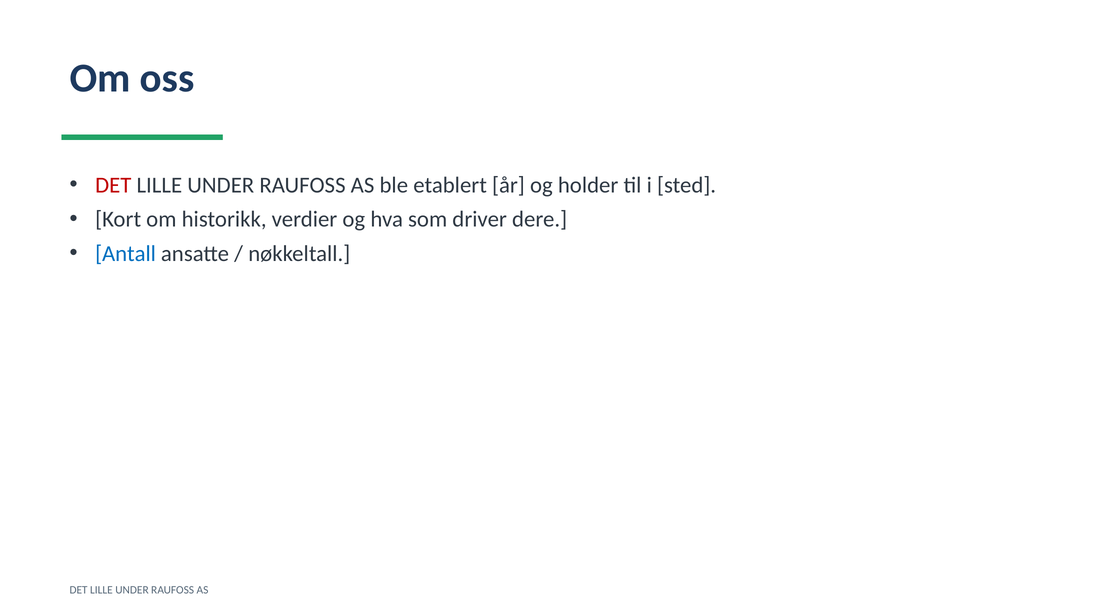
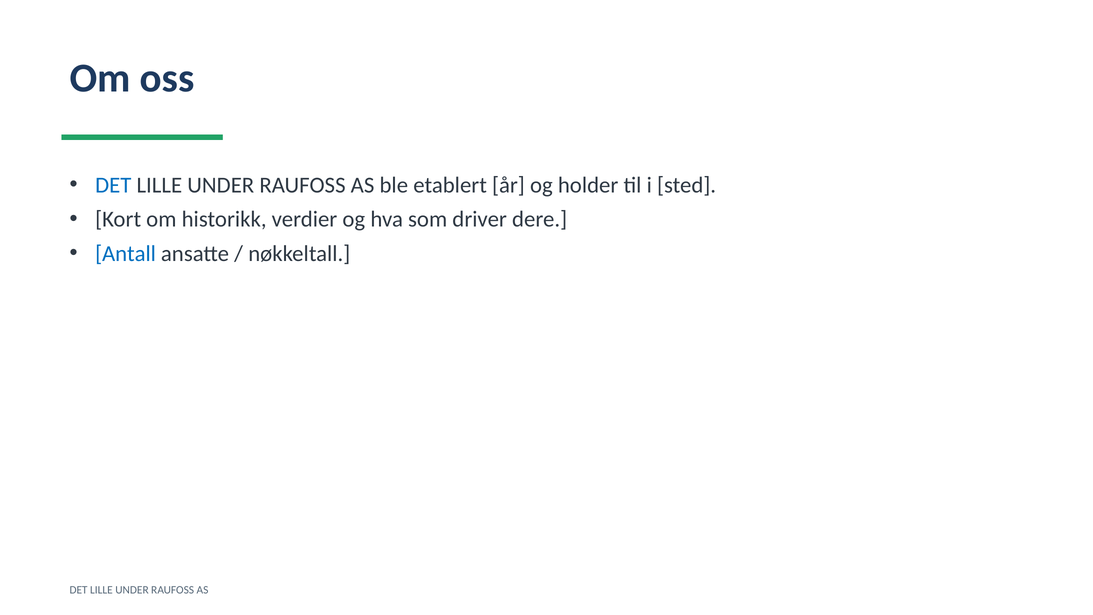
DET at (113, 185) colour: red -> blue
